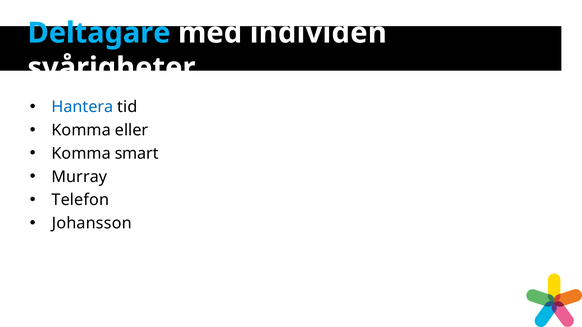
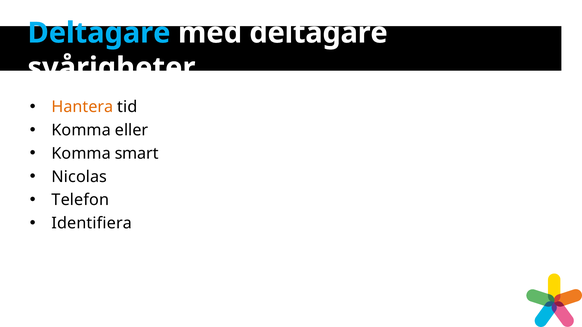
med individen: individen -> deltagare
Hantera colour: blue -> orange
Murray: Murray -> Nicolas
Johansson: Johansson -> Identifiera
